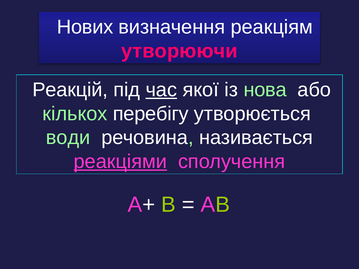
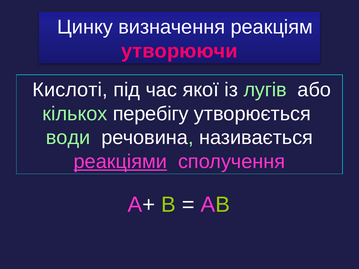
Нових: Нових -> Цинку
Реакцій: Реакцій -> Кислоті
час underline: present -> none
нова: нова -> лугів
